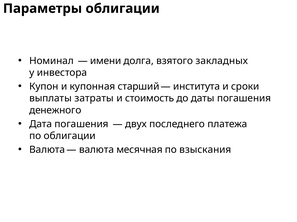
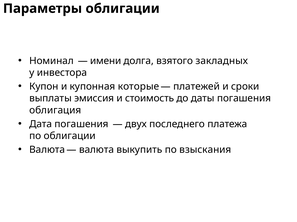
старший: старший -> которые
института: института -> платежей
затраты: затраты -> эмиссия
денежного: денежного -> облигация
месячная: месячная -> выкупить
